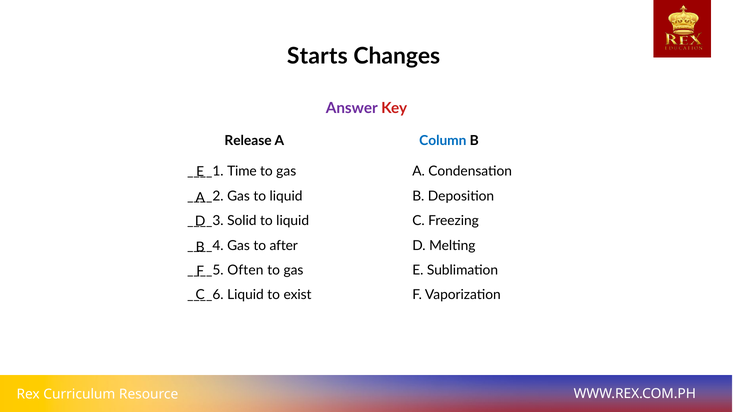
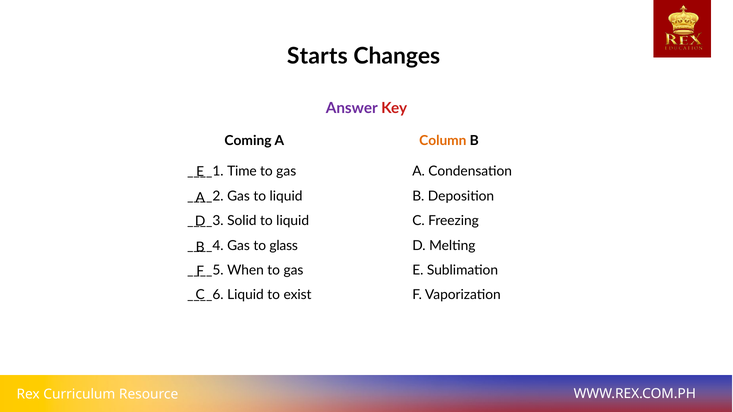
Release: Release -> Coming
Column colour: blue -> orange
after: after -> glass
Often: Often -> When
